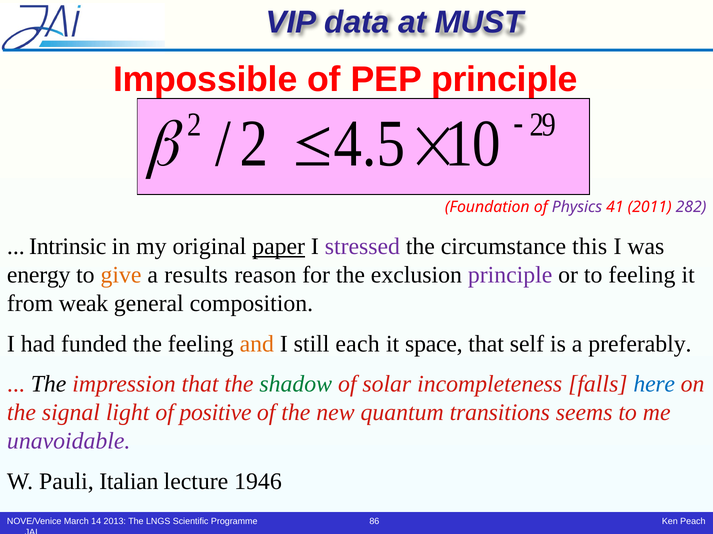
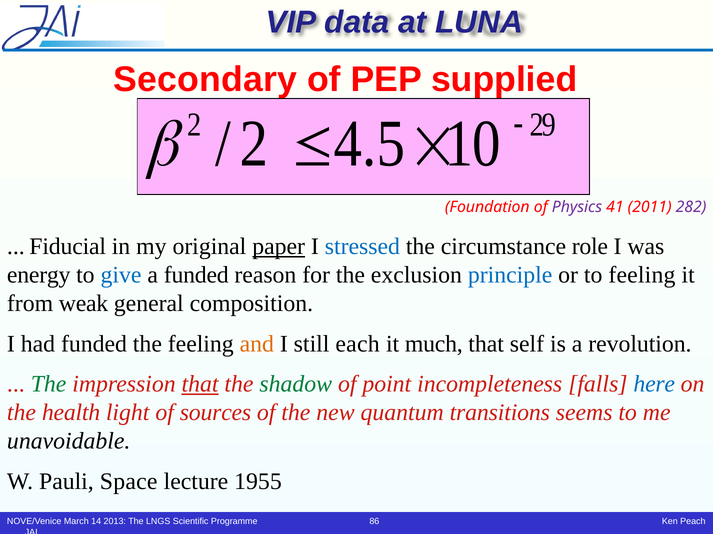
MUST: MUST -> LUNA
Impossible: Impossible -> Secondary
PEP principle: principle -> supplied
Intrinsic: Intrinsic -> Fiducial
stressed colour: purple -> blue
this: this -> role
give colour: orange -> blue
a results: results -> funded
principle at (510, 275) colour: purple -> blue
space: space -> much
preferably: preferably -> revolution
The at (49, 385) colour: black -> green
that at (200, 385) underline: none -> present
solar: solar -> point
signal: signal -> health
positive: positive -> sources
unavoidable colour: purple -> black
Italian: Italian -> Space
1946: 1946 -> 1955
